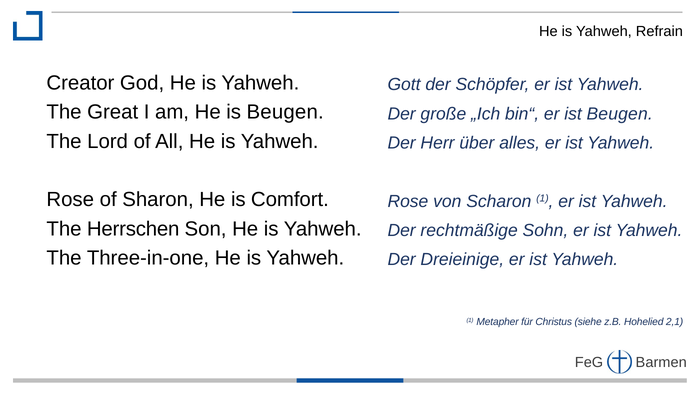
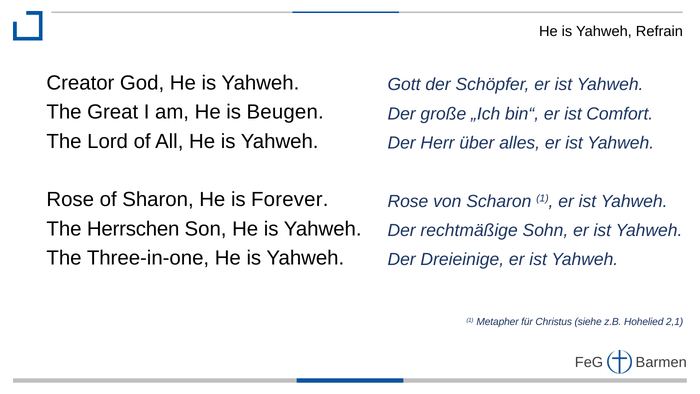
ist Beugen: Beugen -> Comfort
Comfort: Comfort -> Forever
